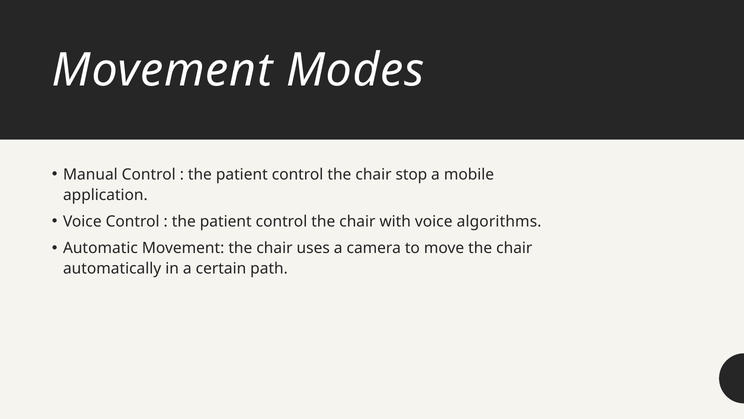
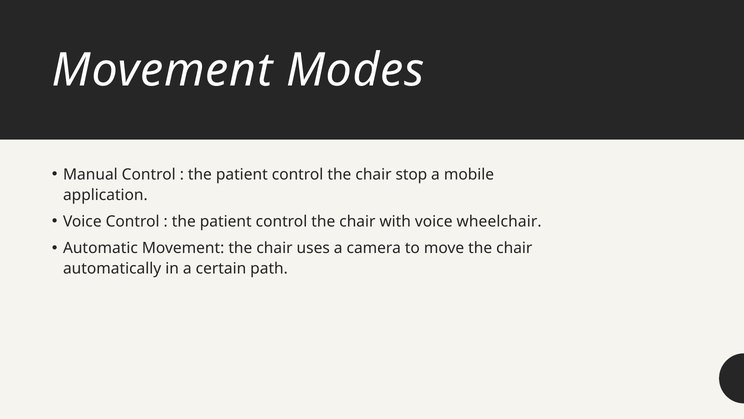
algorithms: algorithms -> wheelchair
